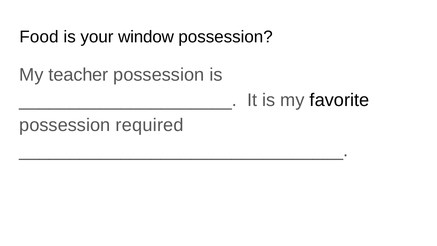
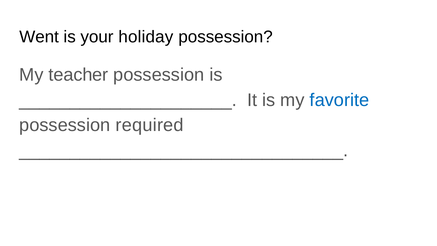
Food: Food -> Went
window: window -> holiday
favorite colour: black -> blue
